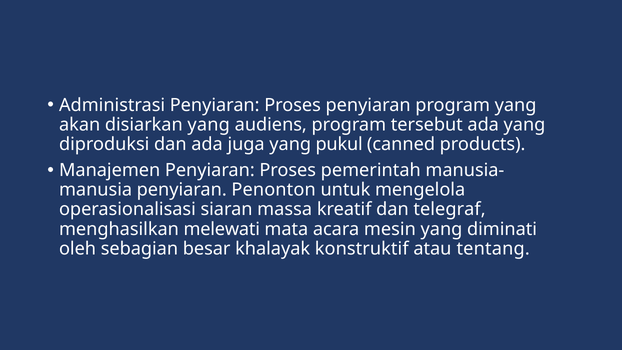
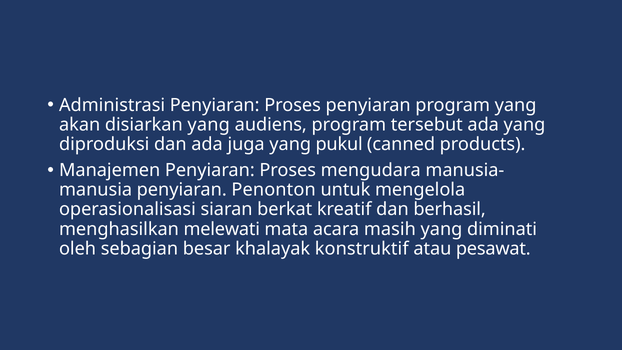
pemerintah: pemerintah -> mengudara
massa: massa -> berkat
telegraf: telegraf -> berhasil
mesin: mesin -> masih
tentang: tentang -> pesawat
